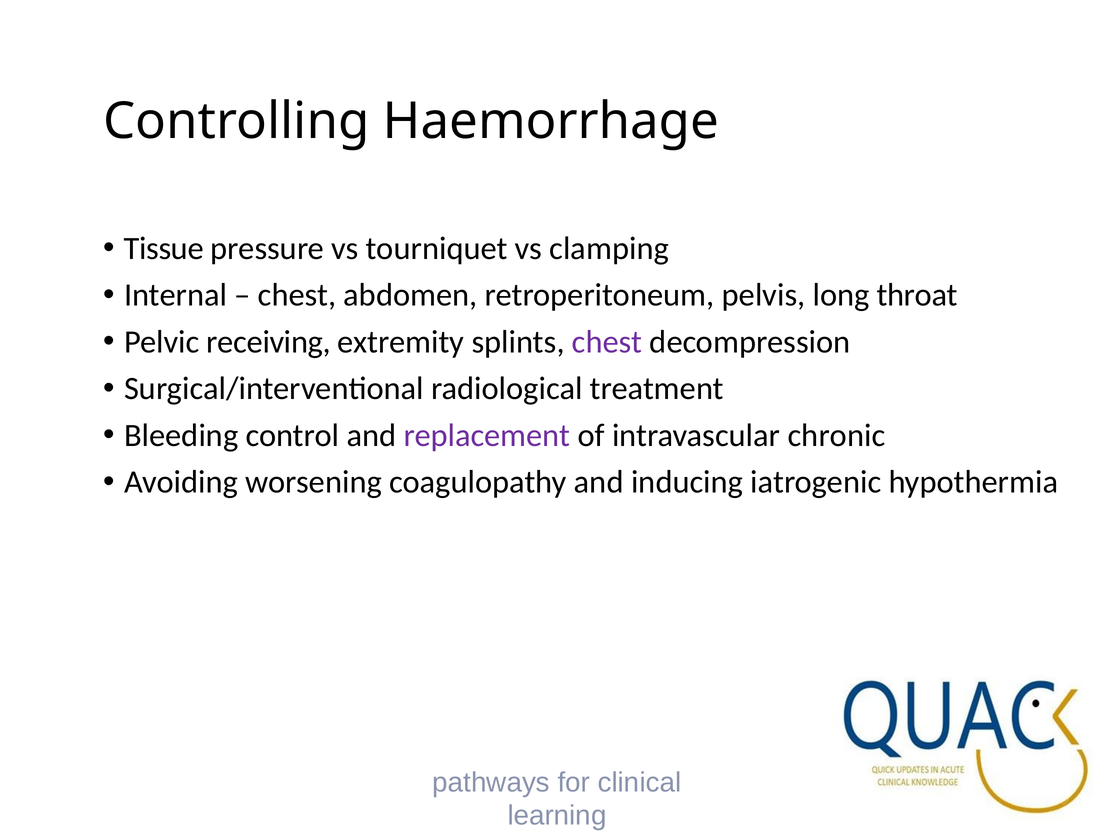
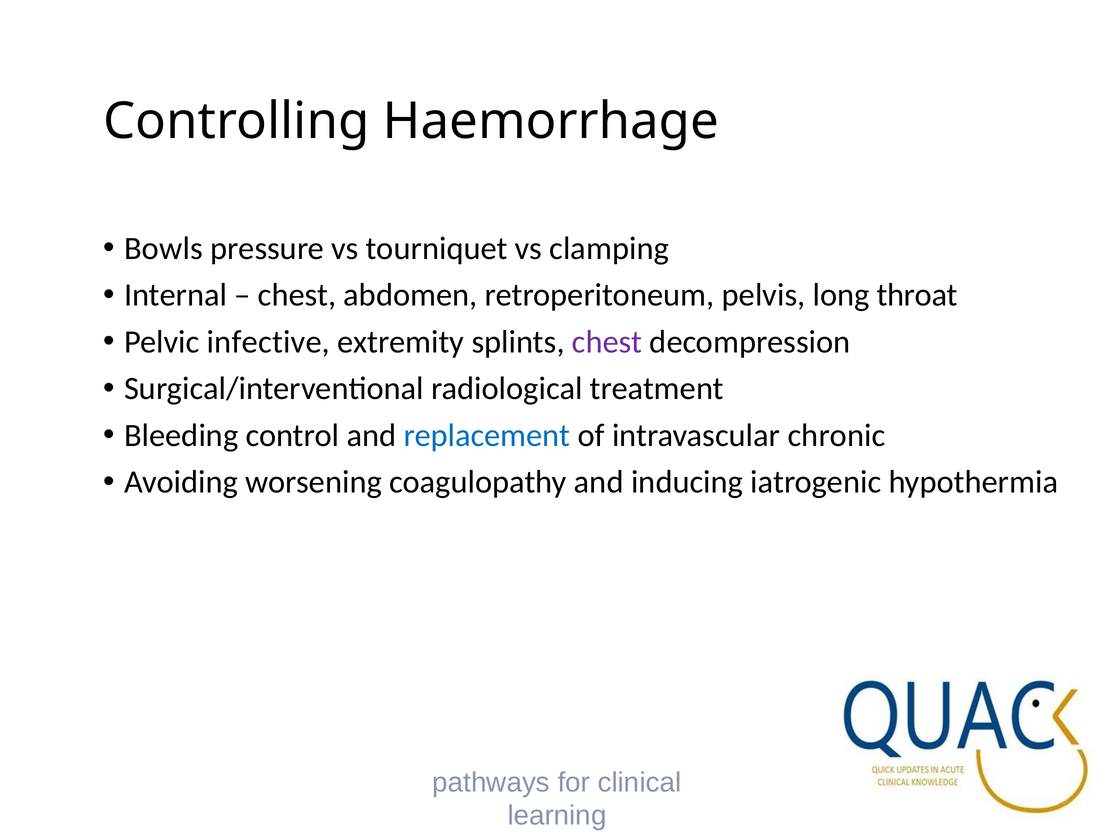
Tissue: Tissue -> Bowls
receiving: receiving -> infective
replacement colour: purple -> blue
